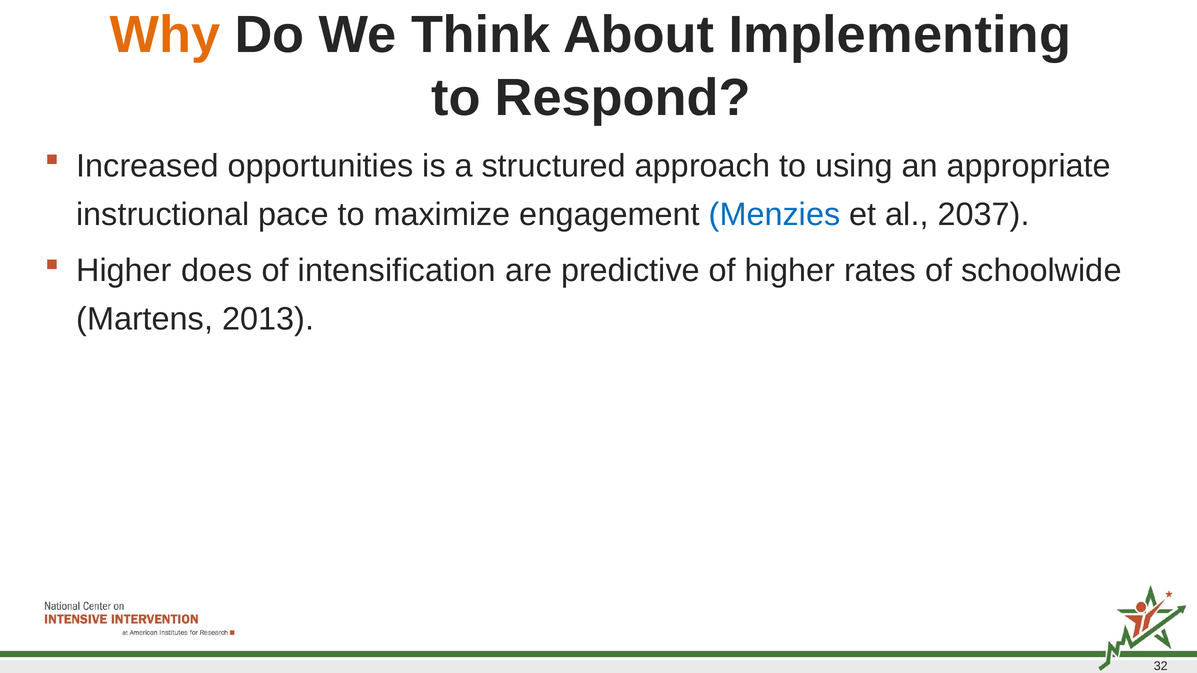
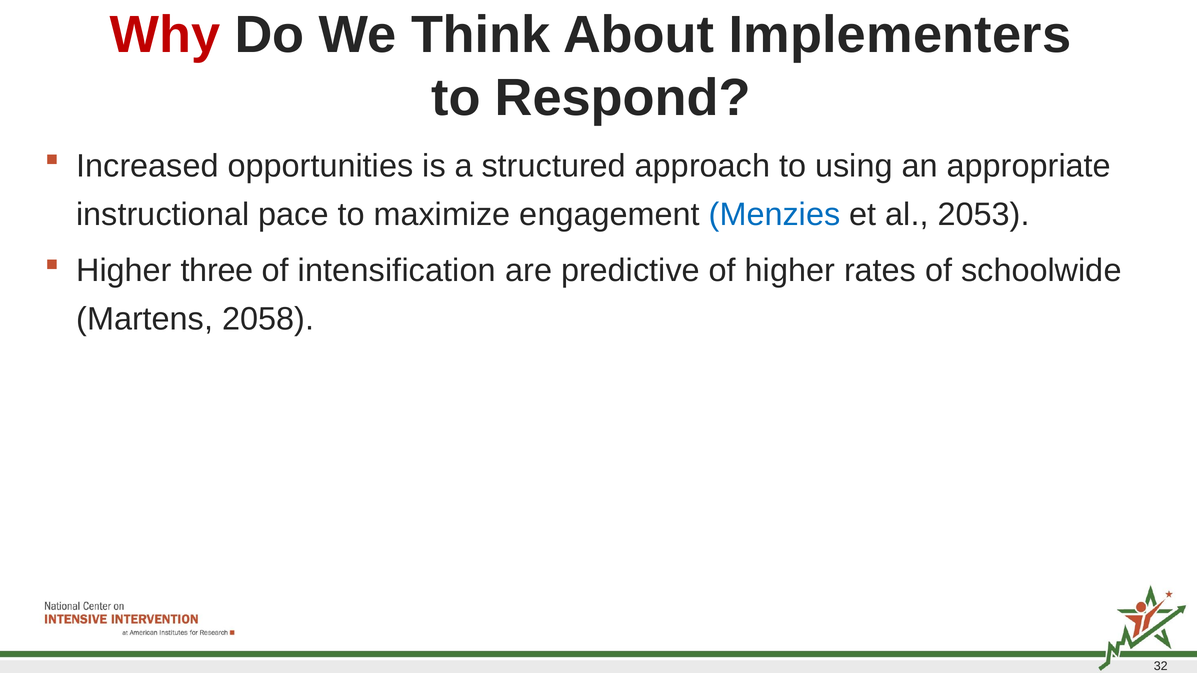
Why colour: orange -> red
Implementing: Implementing -> Implementers
2037: 2037 -> 2053
does: does -> three
2013: 2013 -> 2058
